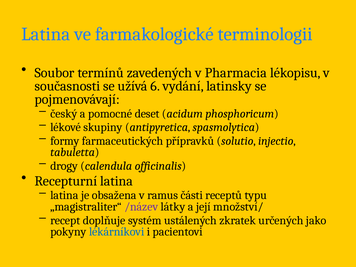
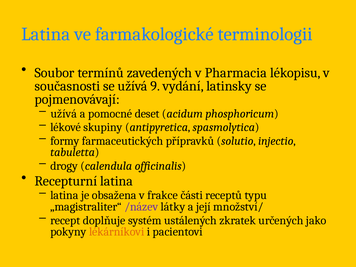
6: 6 -> 9
český at (64, 114): český -> užívá
ramus: ramus -> frakce
lékárníkovi colour: blue -> orange
